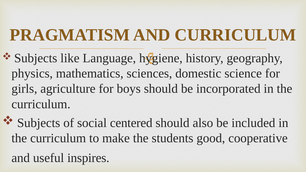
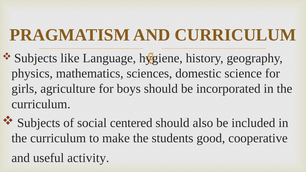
inspires: inspires -> activity
